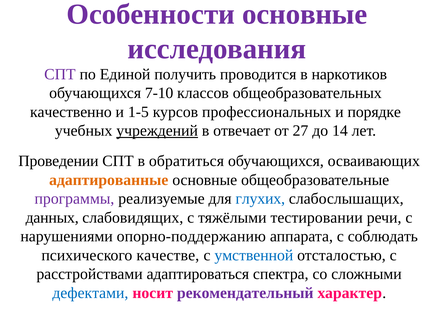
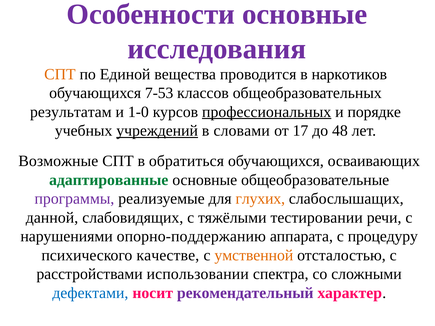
СПТ at (60, 74) colour: purple -> orange
получить: получить -> вещества
7-10: 7-10 -> 7-53
качественно: качественно -> результатам
1-5: 1-5 -> 1-0
профессиональных underline: none -> present
отвечает: отвечает -> словами
27: 27 -> 17
14: 14 -> 48
Проведении: Проведении -> Возможные
адаптированные colour: orange -> green
глухих colour: blue -> orange
данных: данных -> данной
соблюдать: соблюдать -> процедуру
умственной colour: blue -> orange
адаптироваться: адаптироваться -> использовании
